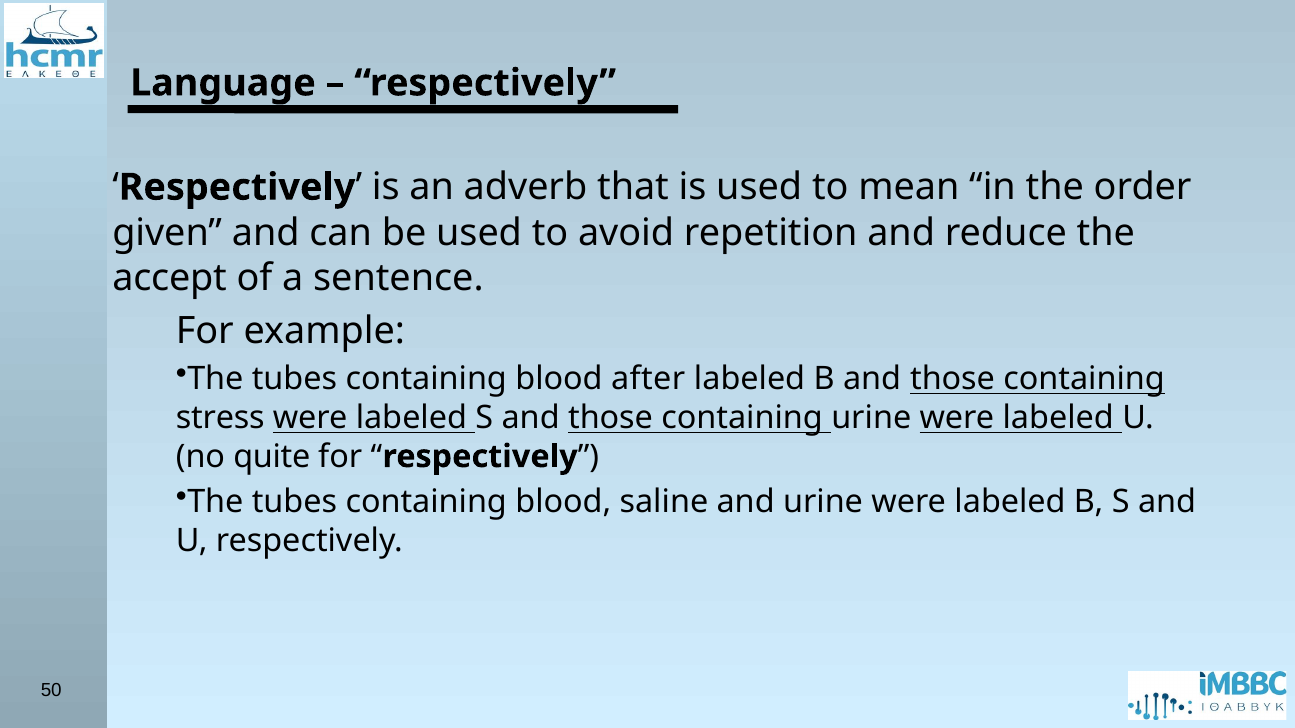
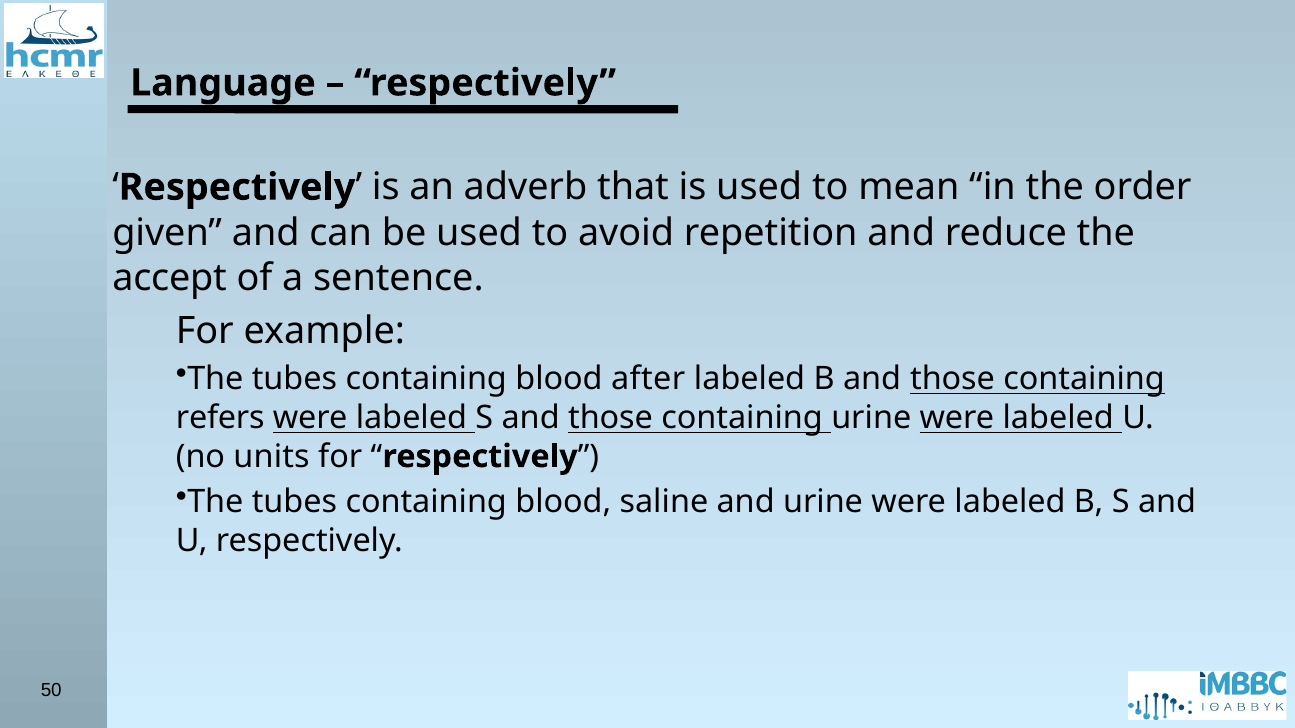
stress: stress -> refers
quite: quite -> units
